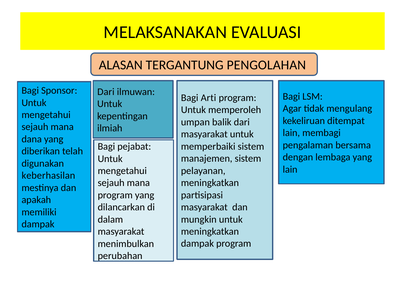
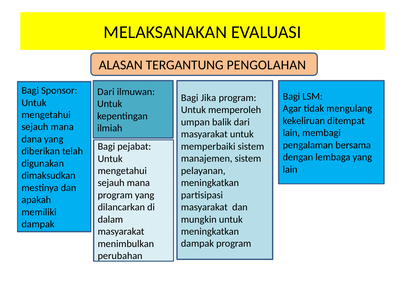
Arti: Arti -> Jika
keberhasilan: keberhasilan -> dimaksudkan
